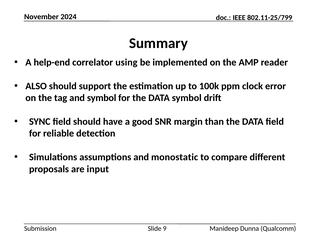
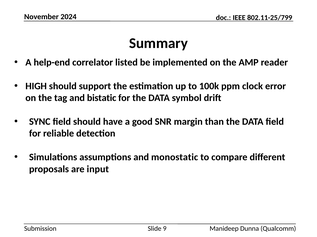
using: using -> listed
ALSO: ALSO -> HIGH
and symbol: symbol -> bistatic
